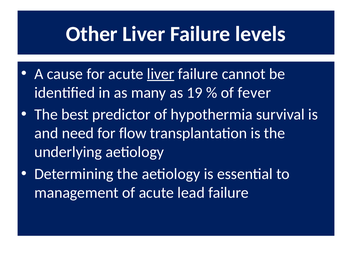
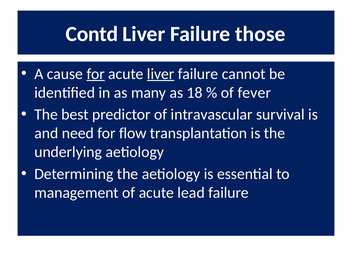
Other: Other -> Contd
levels: levels -> those
for at (96, 74) underline: none -> present
19: 19 -> 18
hypothermia: hypothermia -> intravascular
